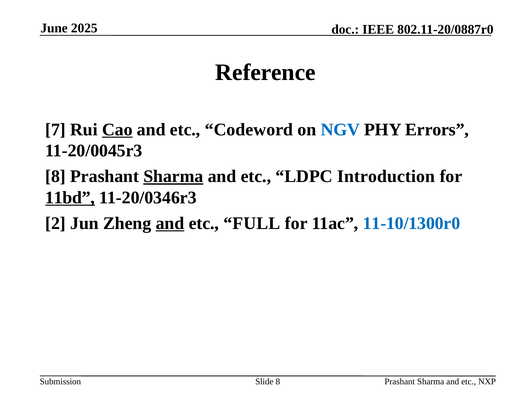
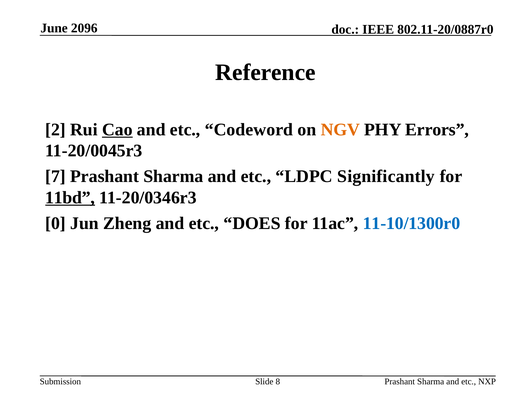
2025: 2025 -> 2096
7: 7 -> 2
NGV colour: blue -> orange
8 at (55, 176): 8 -> 7
Sharma at (173, 176) underline: present -> none
Introduction: Introduction -> Significantly
2: 2 -> 0
and at (170, 223) underline: present -> none
FULL: FULL -> DOES
